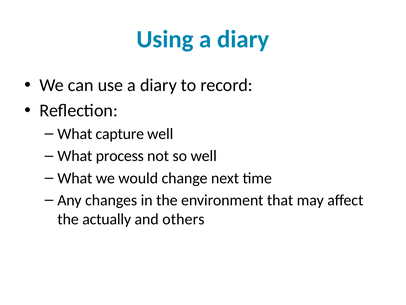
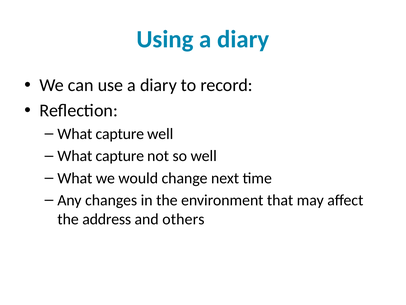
process at (120, 156): process -> capture
actually: actually -> address
